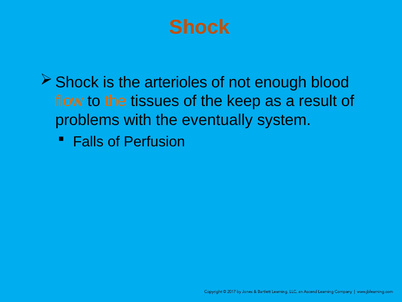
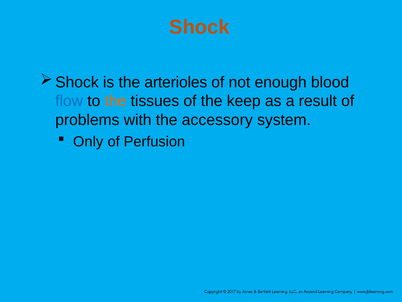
flow colour: orange -> blue
eventually: eventually -> accessory
Falls: Falls -> Only
